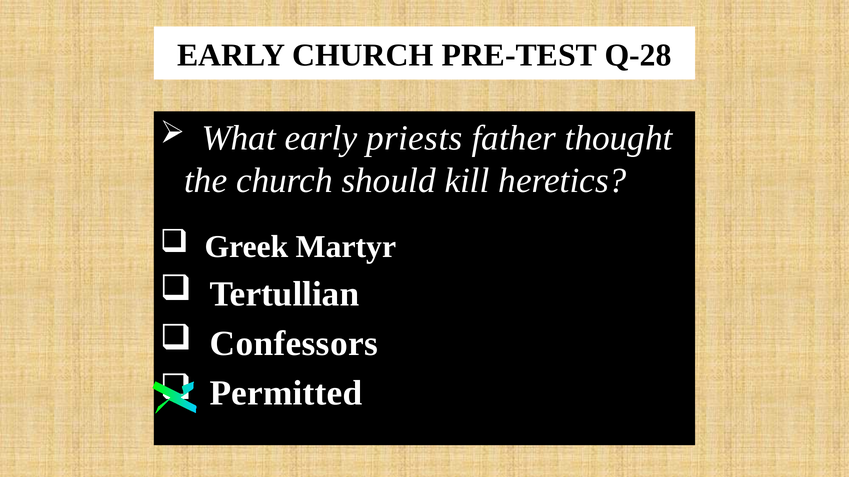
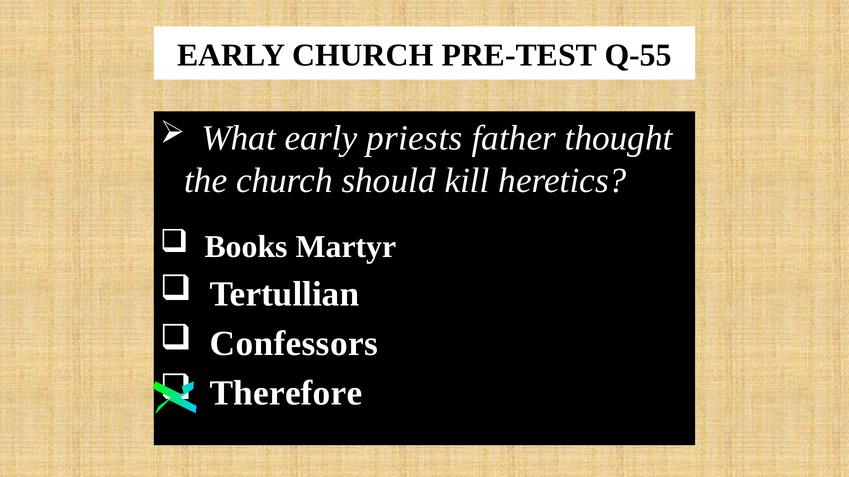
Q-28: Q-28 -> Q-55
Greek: Greek -> Books
Permitted: Permitted -> Therefore
